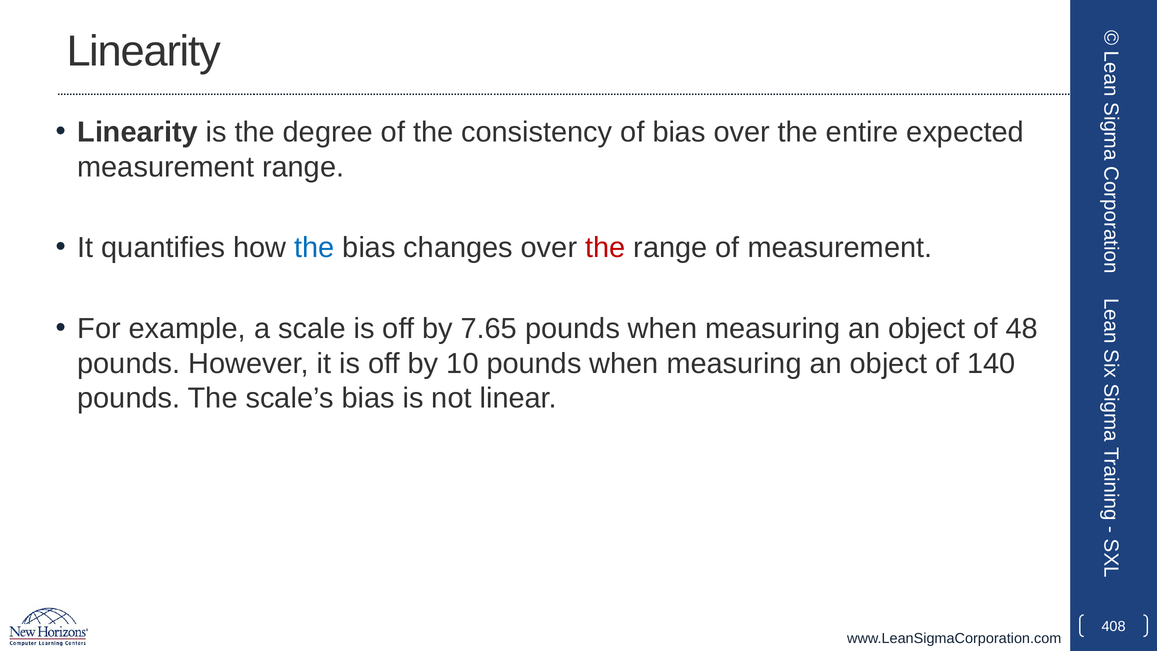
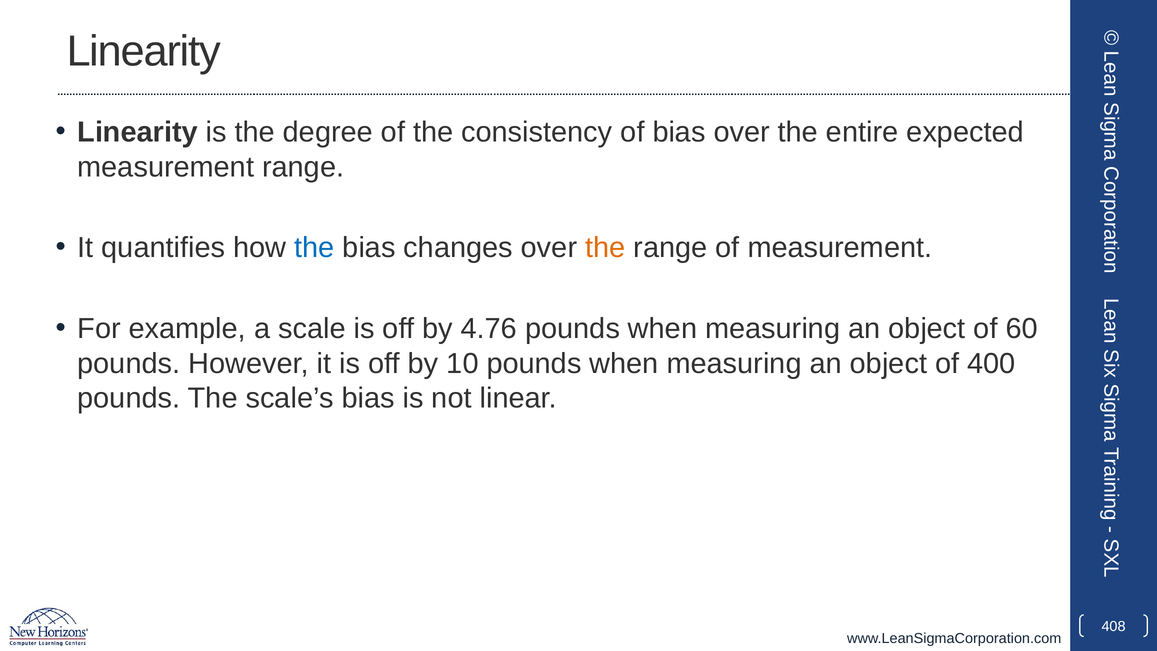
the at (605, 248) colour: red -> orange
7.65: 7.65 -> 4.76
48: 48 -> 60
140: 140 -> 400
